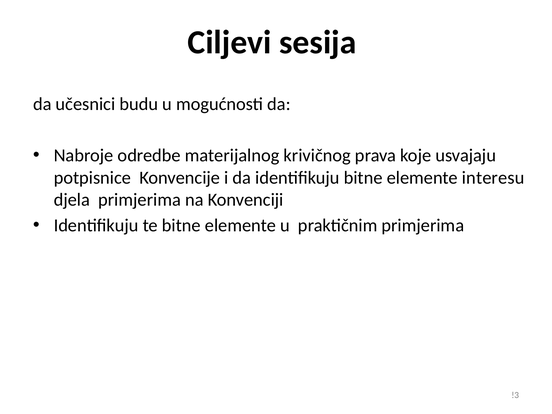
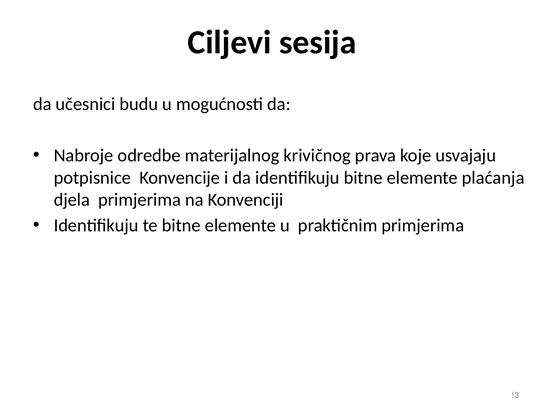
interesu: interesu -> plaćanja
